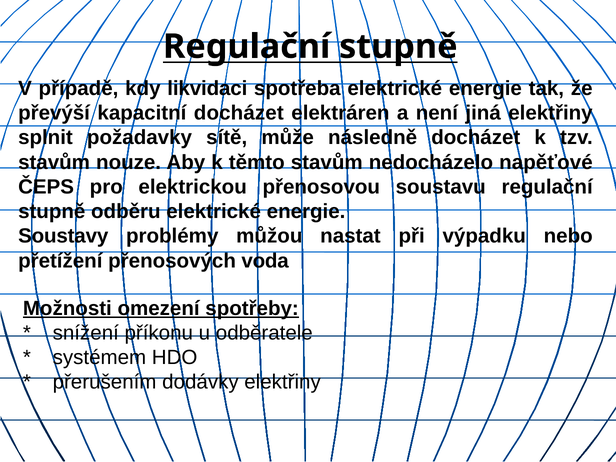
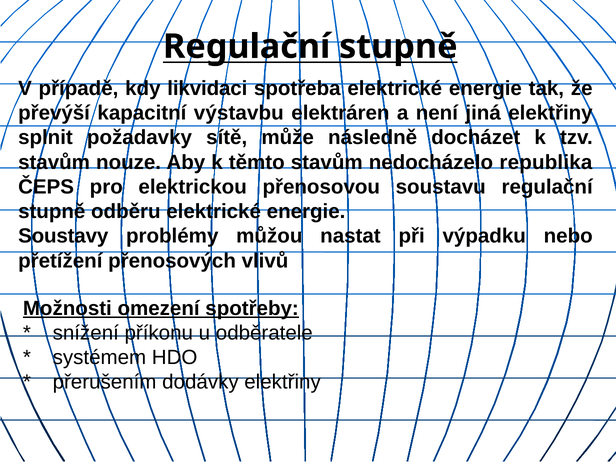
kapacitní docházet: docházet -> výstavbu
napěťové: napěťové -> republika
voda: voda -> vlivů
